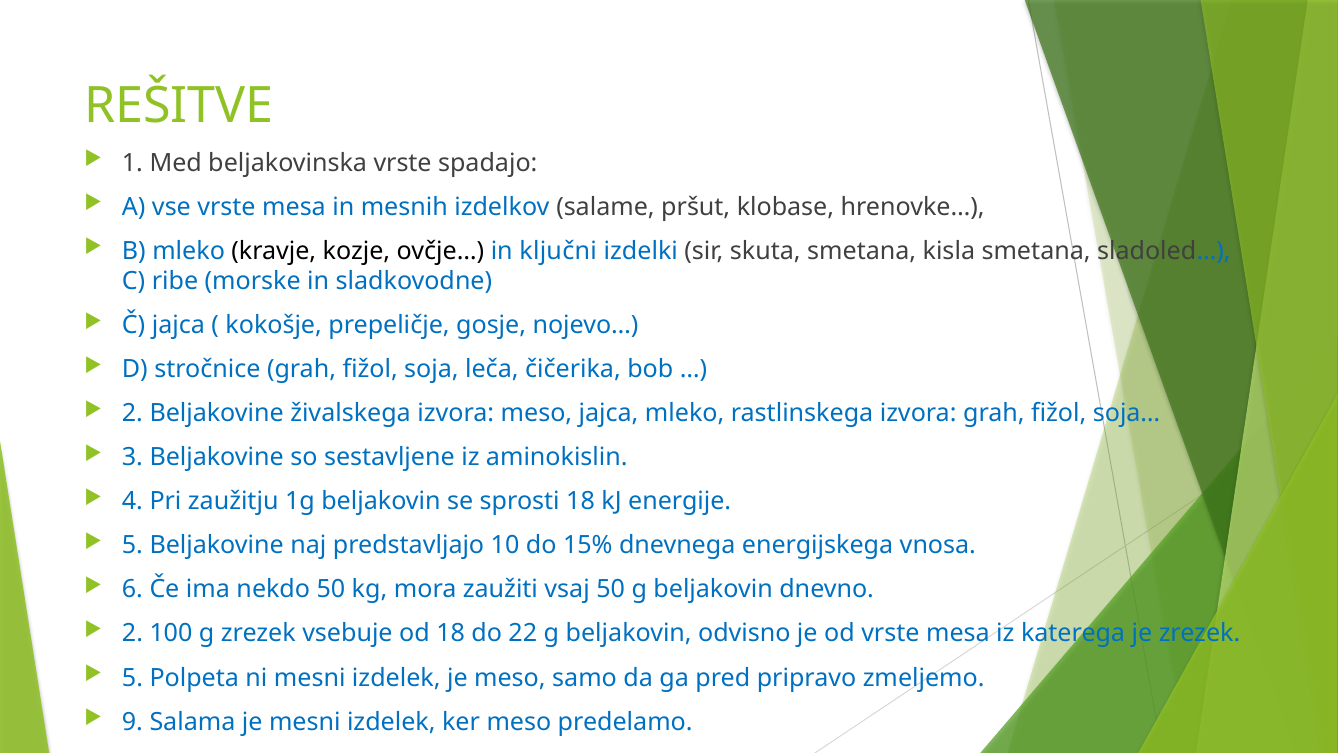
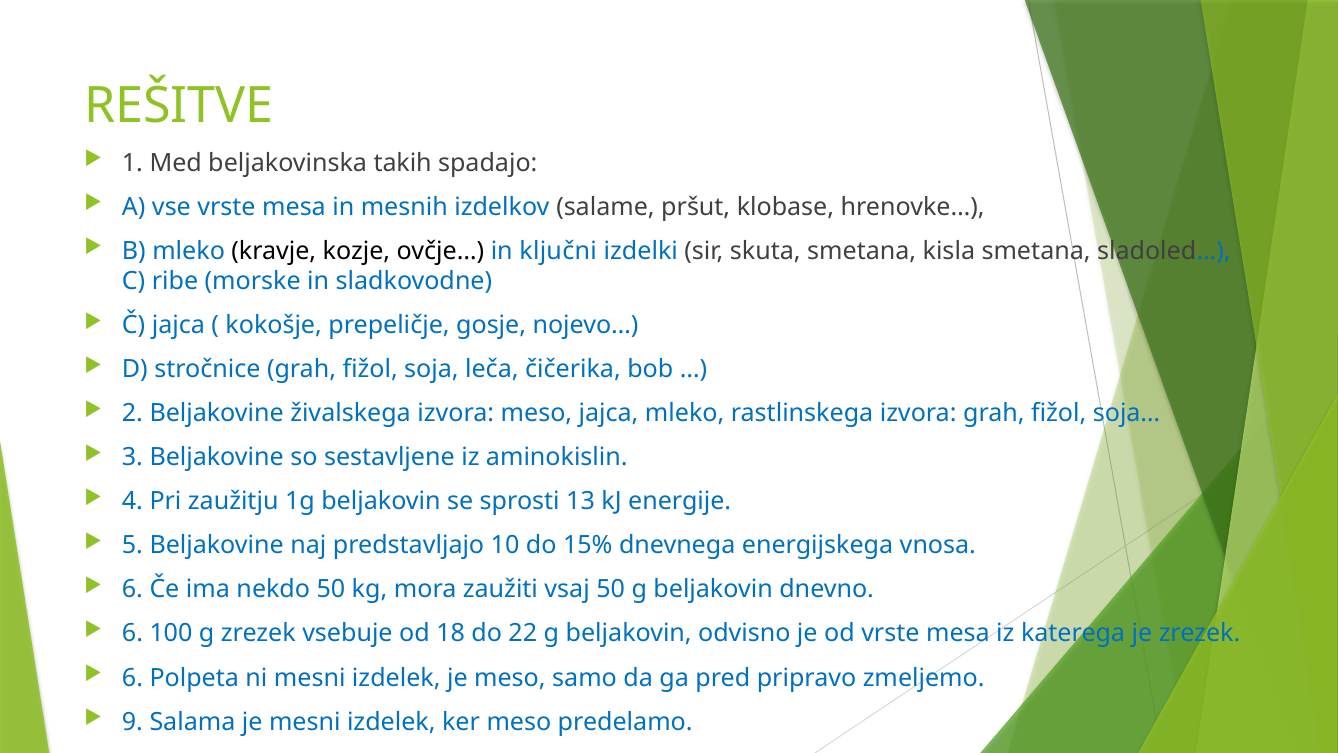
beljakovinska vrste: vrste -> takih
sprosti 18: 18 -> 13
2 at (133, 633): 2 -> 6
5 at (133, 677): 5 -> 6
